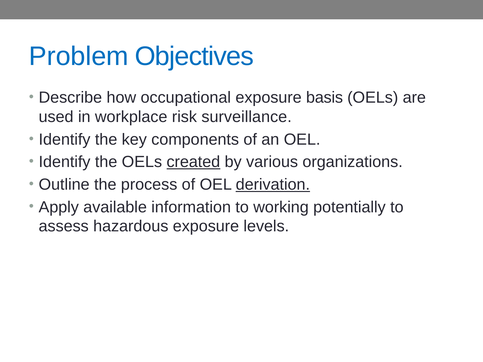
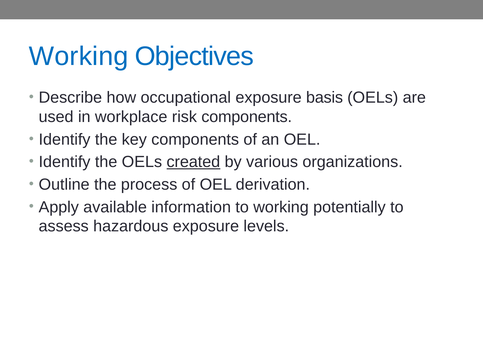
Problem at (79, 56): Problem -> Working
risk surveillance: surveillance -> components
derivation underline: present -> none
